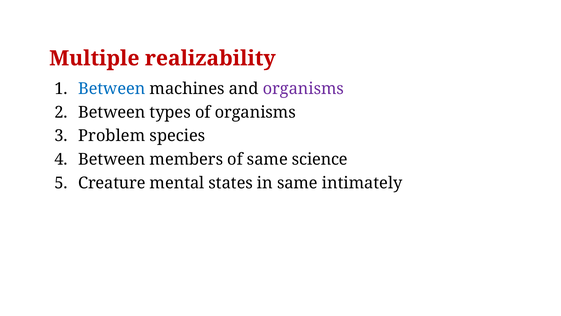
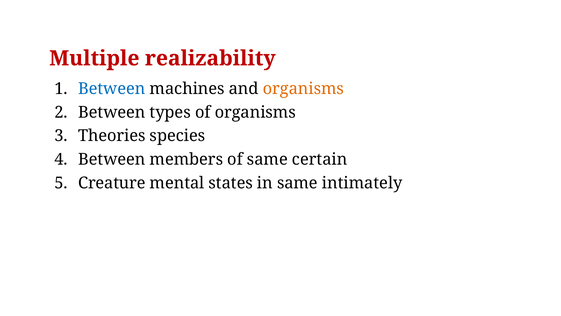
organisms at (303, 89) colour: purple -> orange
Problem: Problem -> Theories
science: science -> certain
